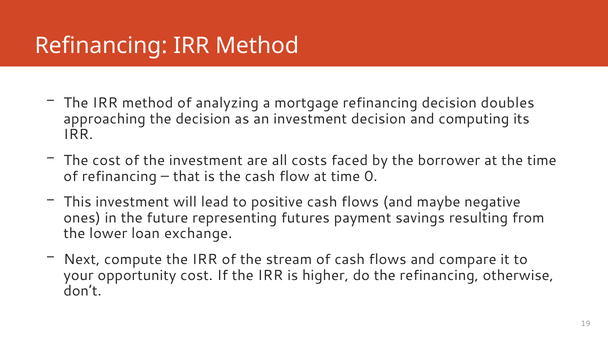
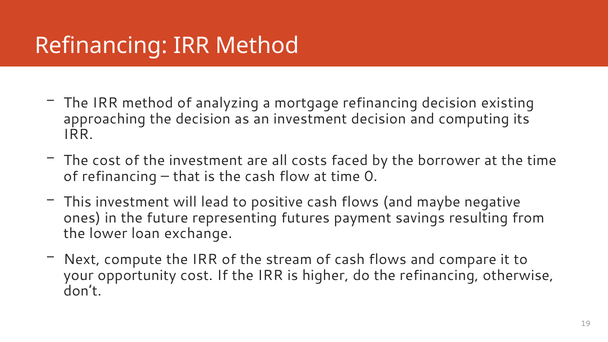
doubles: doubles -> existing
